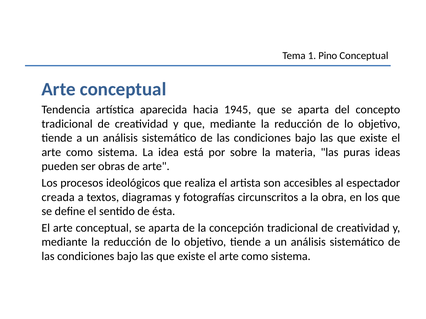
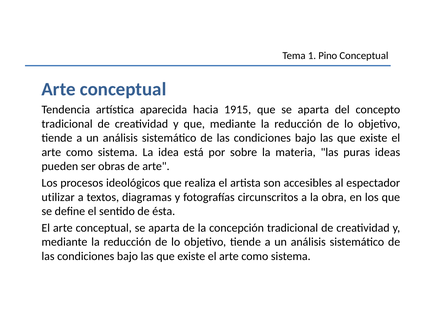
1945: 1945 -> 1915
creada: creada -> utilizar
